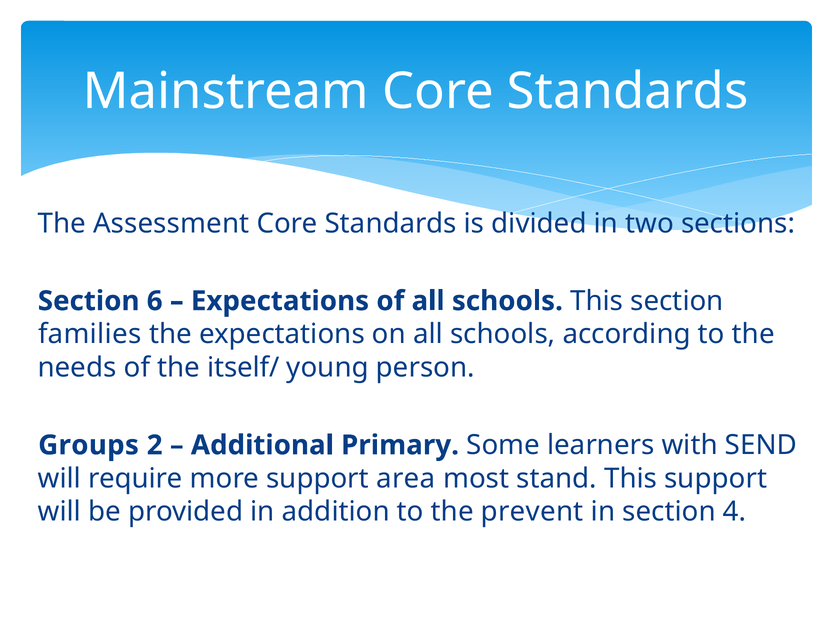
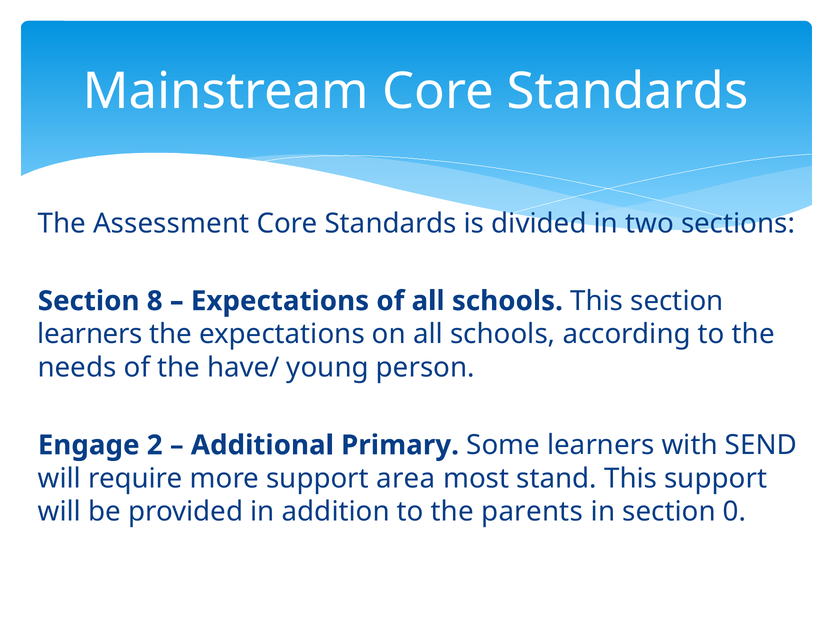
6: 6 -> 8
families at (90, 334): families -> learners
itself/: itself/ -> have/
Groups: Groups -> Engage
prevent: prevent -> parents
4: 4 -> 0
